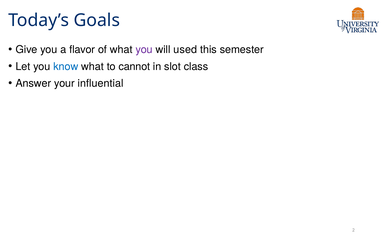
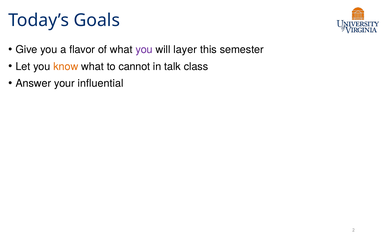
used: used -> layer
know colour: blue -> orange
slot: slot -> talk
